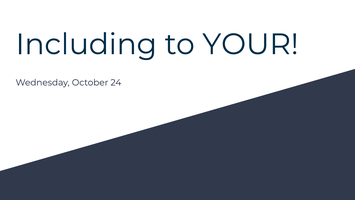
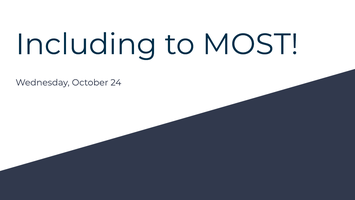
YOUR: YOUR -> MOST
